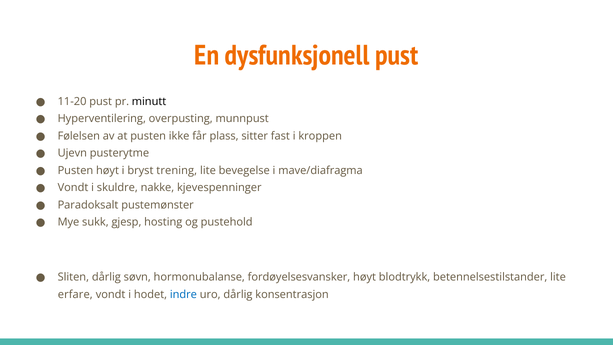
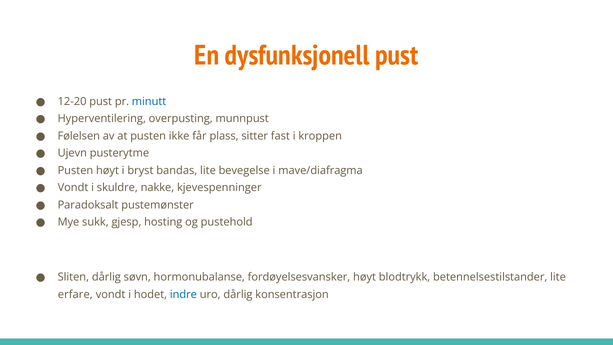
11-20: 11-20 -> 12-20
minutt colour: black -> blue
trening: trening -> bandas
